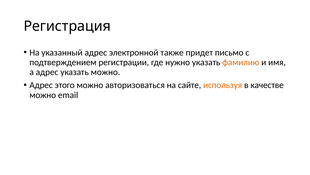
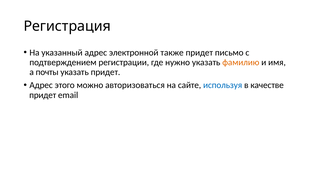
а адрес: адрес -> почты
указать можно: можно -> придет
используя colour: orange -> blue
можно at (43, 95): можно -> придет
